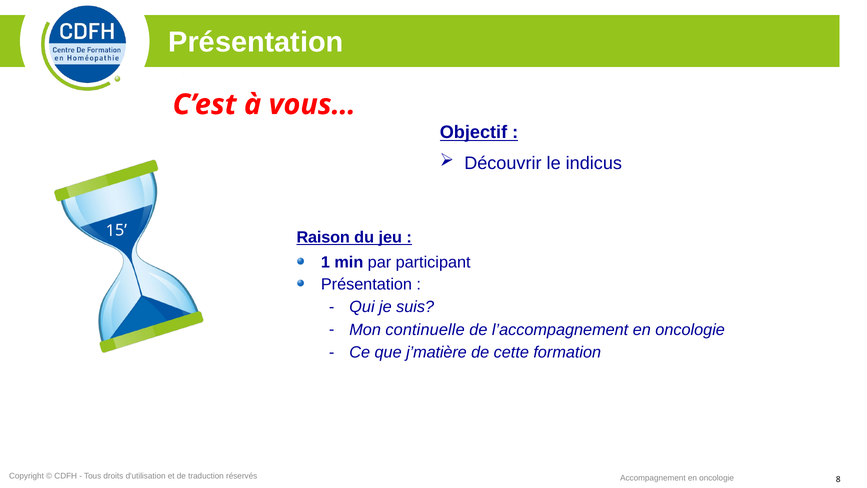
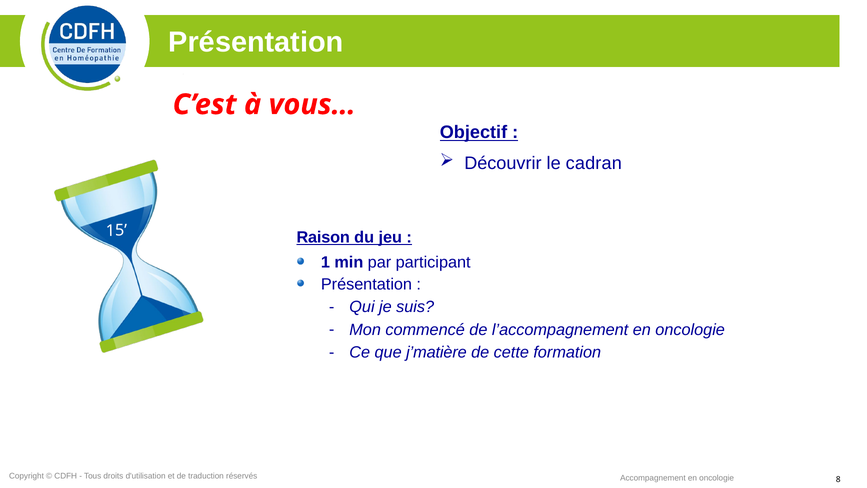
indicus: indicus -> cadran
continuelle: continuelle -> commencé
